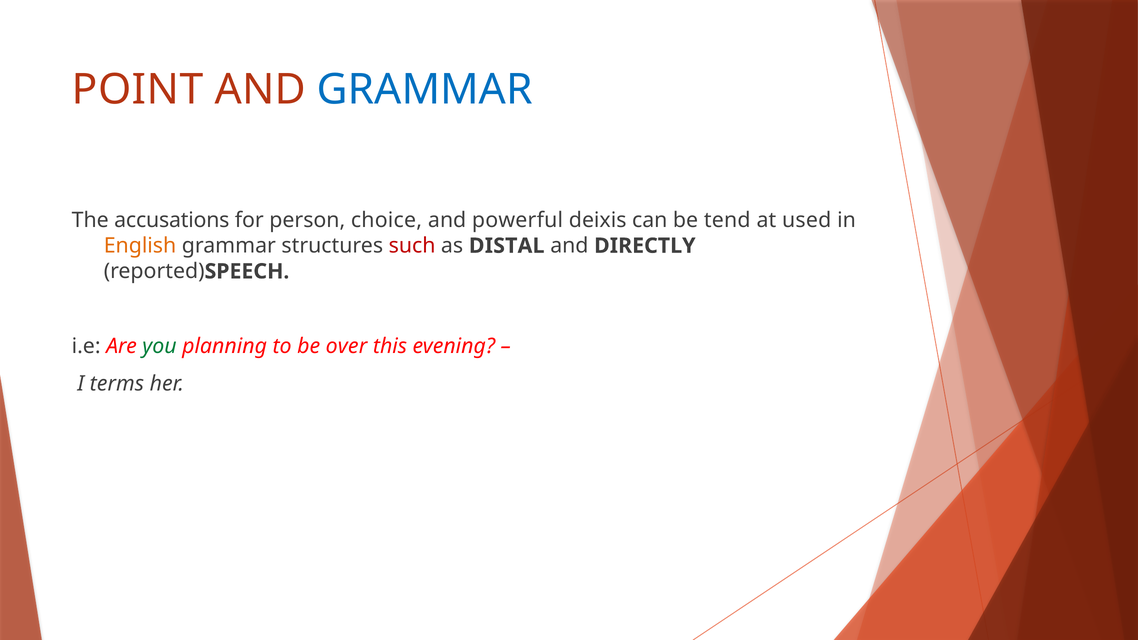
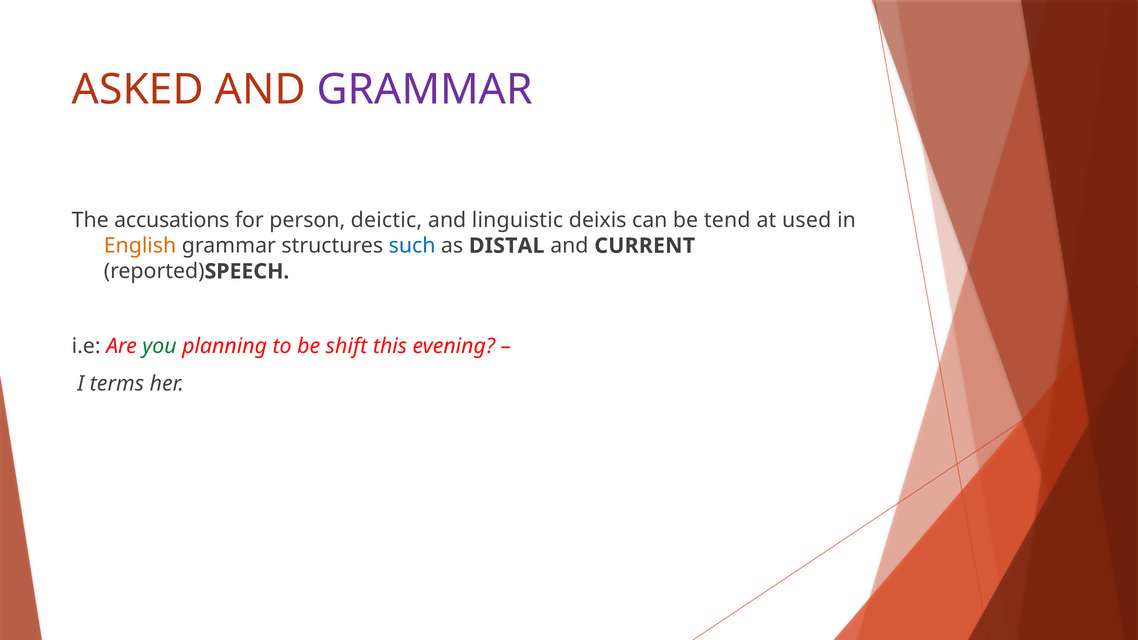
POINT: POINT -> ASKED
GRAMMAR at (425, 90) colour: blue -> purple
choice: choice -> deictic
powerful: powerful -> linguistic
such colour: red -> blue
DIRECTLY: DIRECTLY -> CURRENT
over: over -> shift
